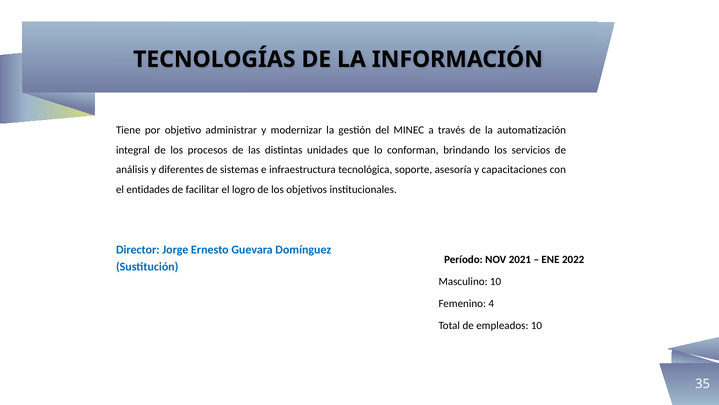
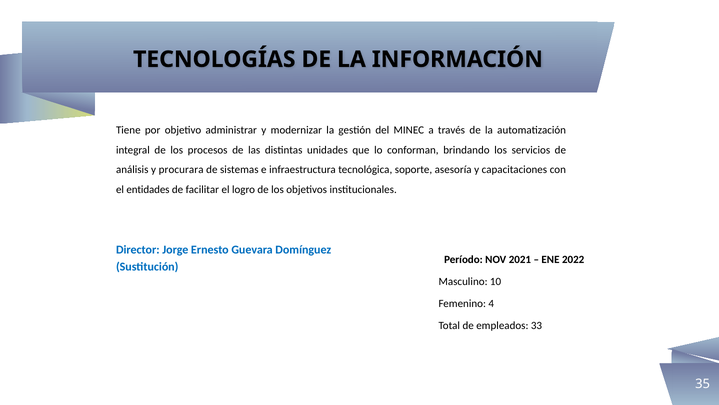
diferentes: diferentes -> procurara
empleados 10: 10 -> 33
